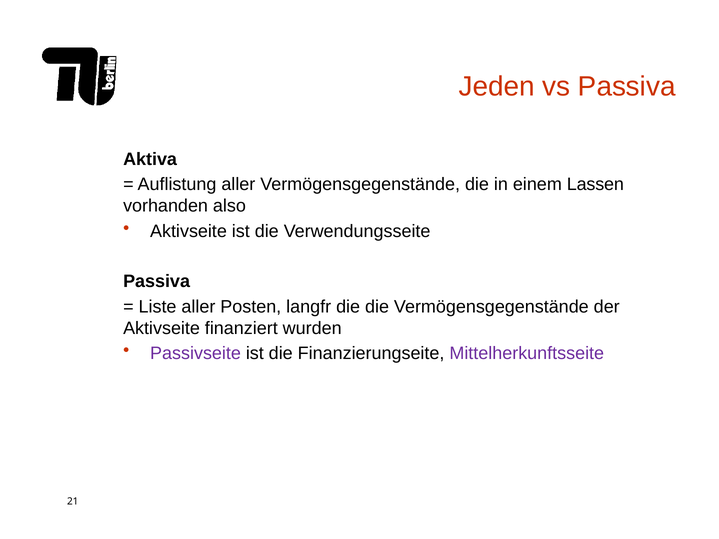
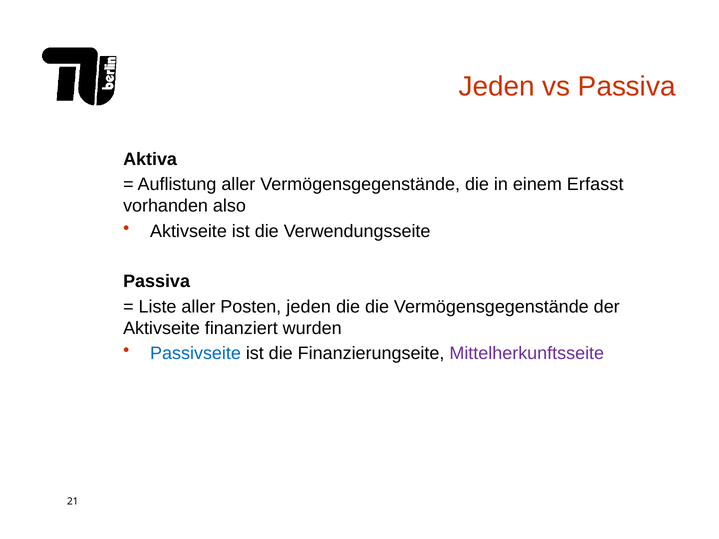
Lassen: Lassen -> Erfasst
Posten langfr: langfr -> jeden
Passivseite colour: purple -> blue
